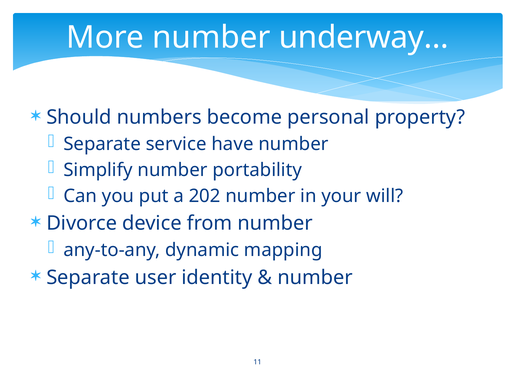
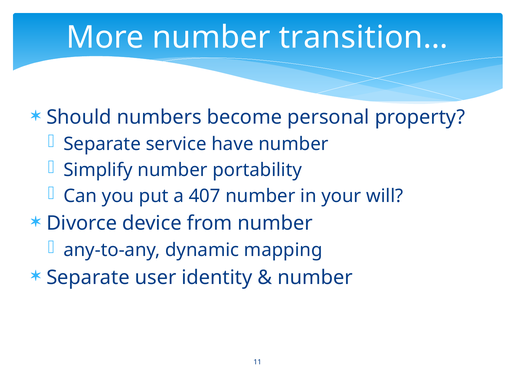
underway…: underway… -> transition…
202: 202 -> 407
